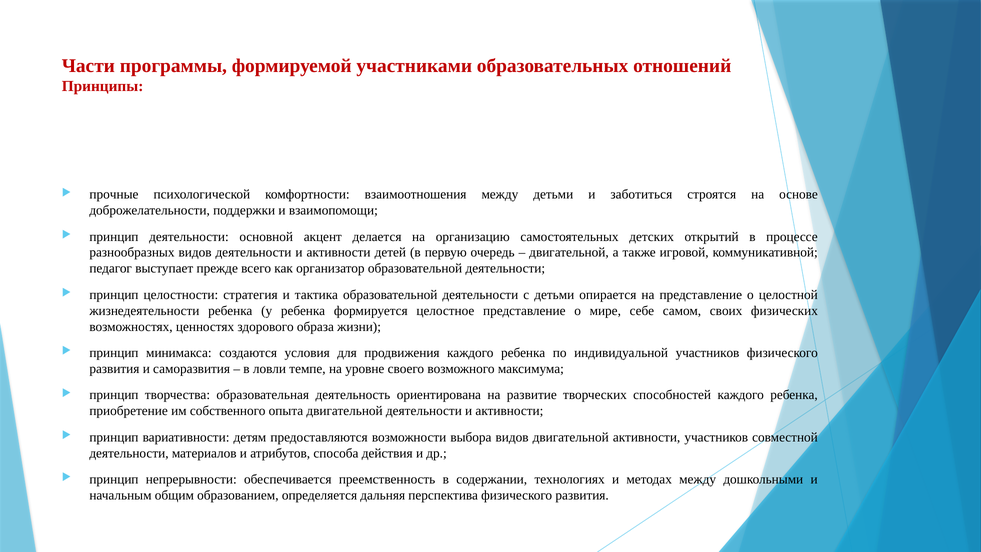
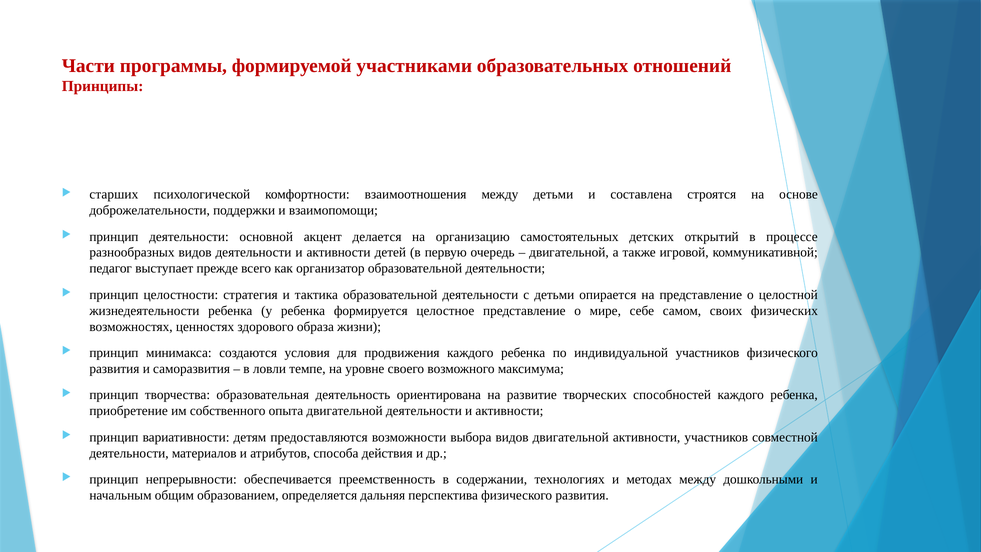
прочные: прочные -> старших
заботиться: заботиться -> составлена
